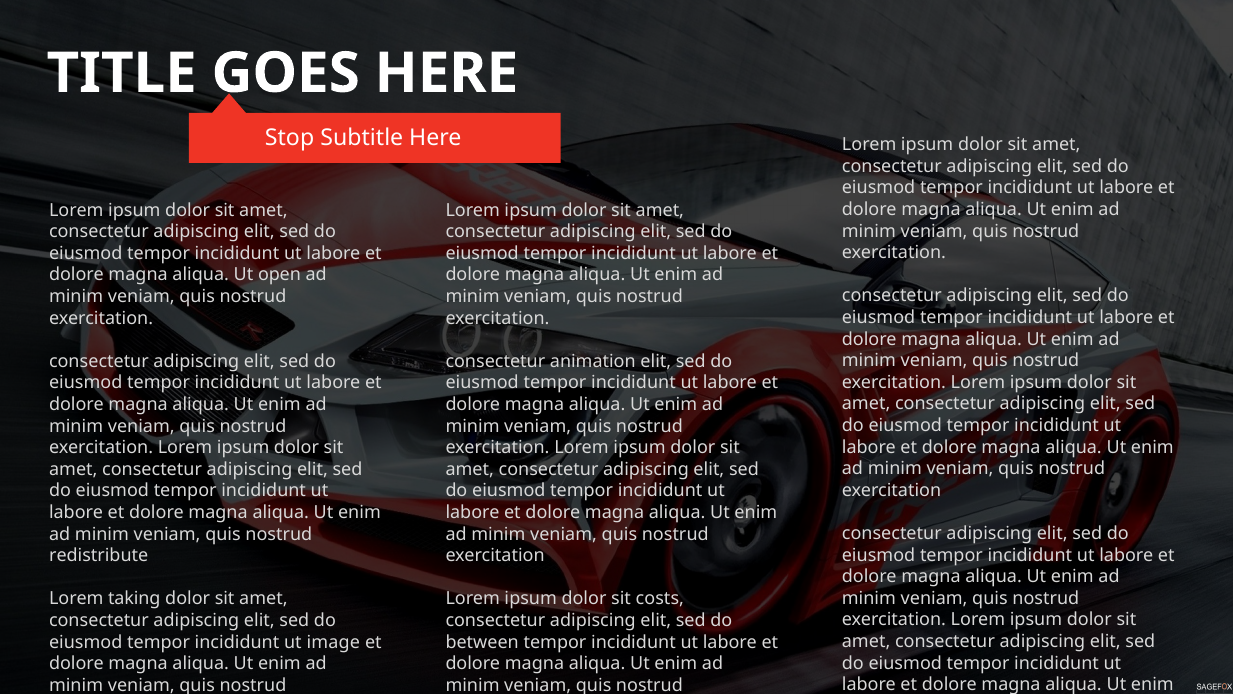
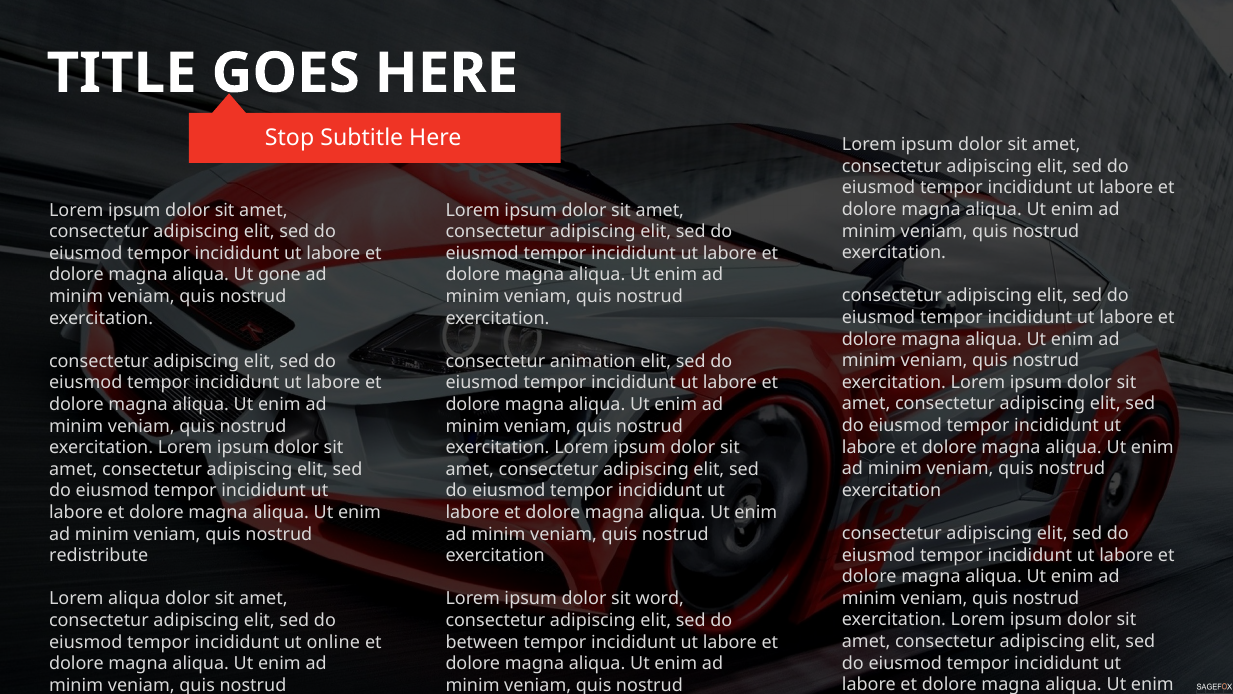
open: open -> gone
Lorem taking: taking -> aliqua
costs: costs -> word
image: image -> online
